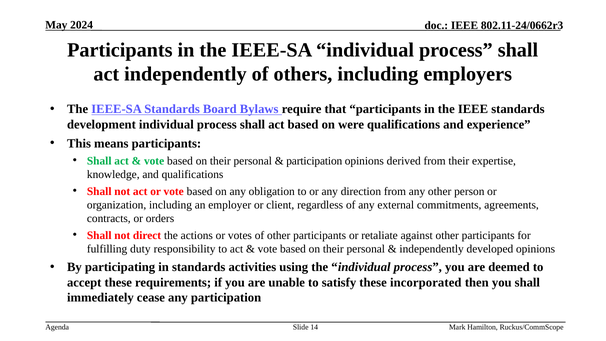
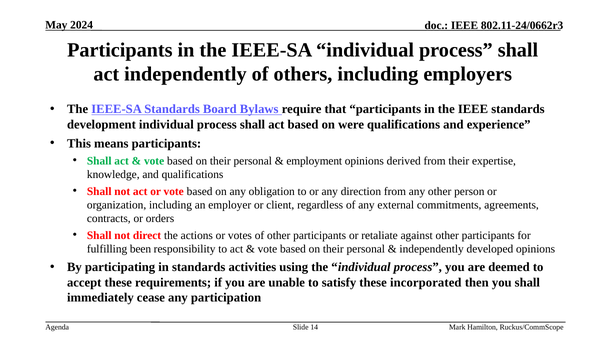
participation at (314, 161): participation -> employment
duty: duty -> been
